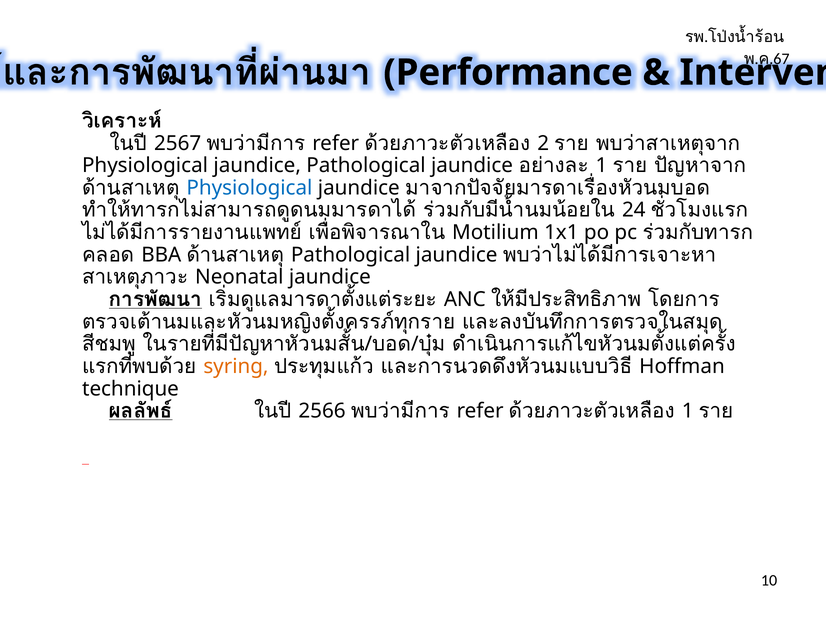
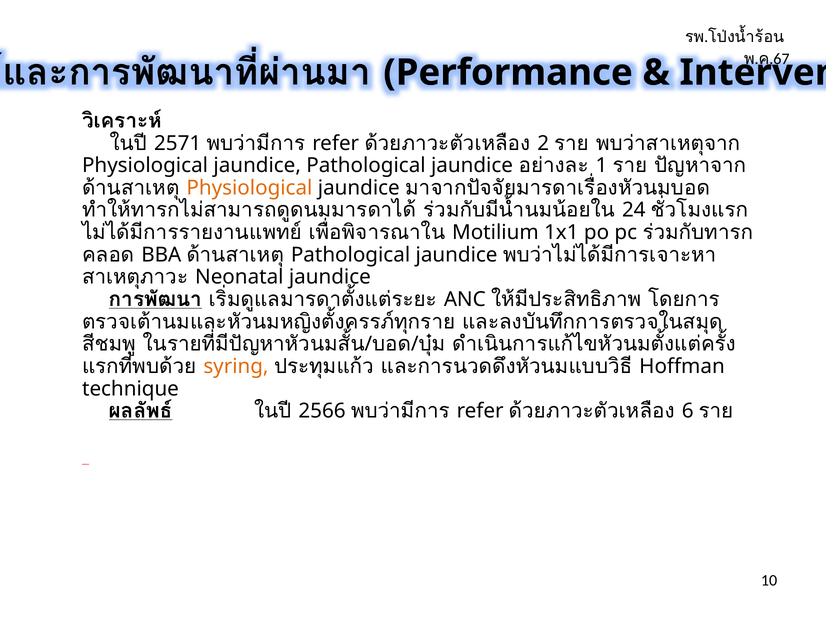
2567: 2567 -> 2571
Physiological at (249, 188) colour: blue -> orange
1 at (688, 411): 1 -> 6
